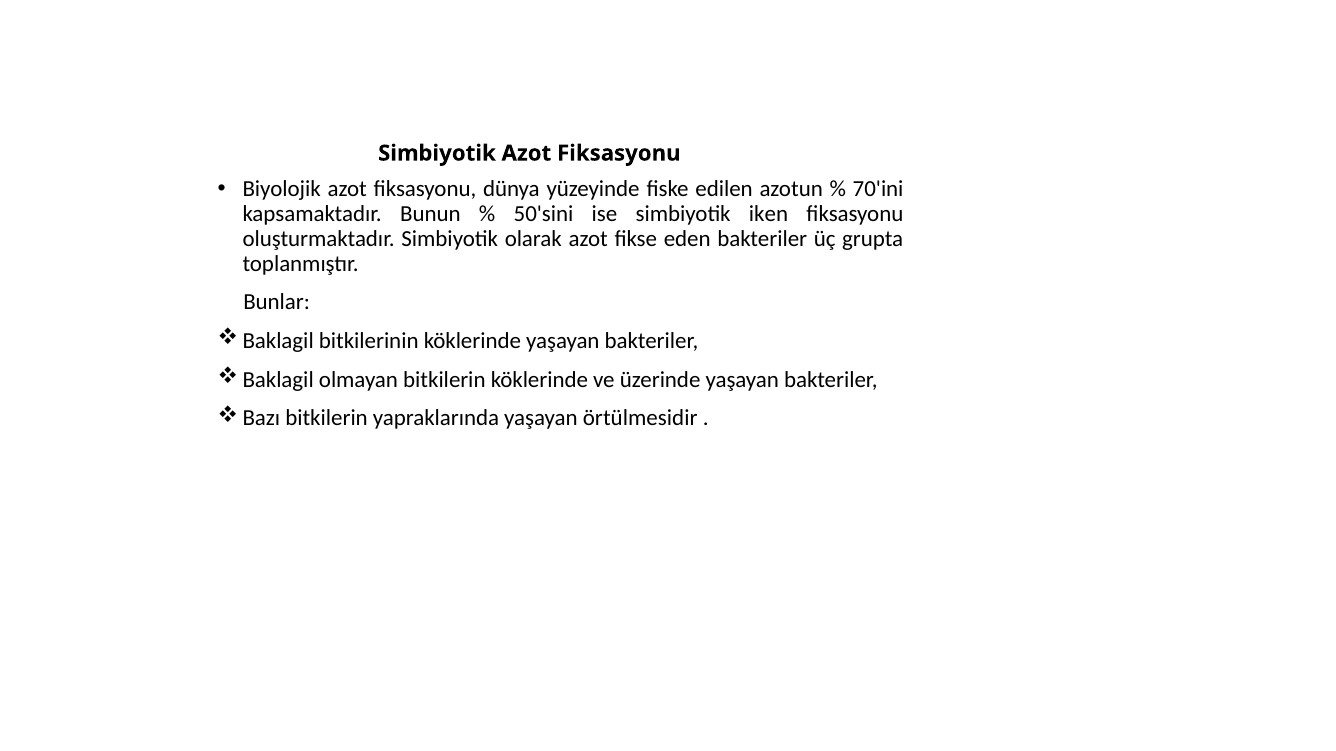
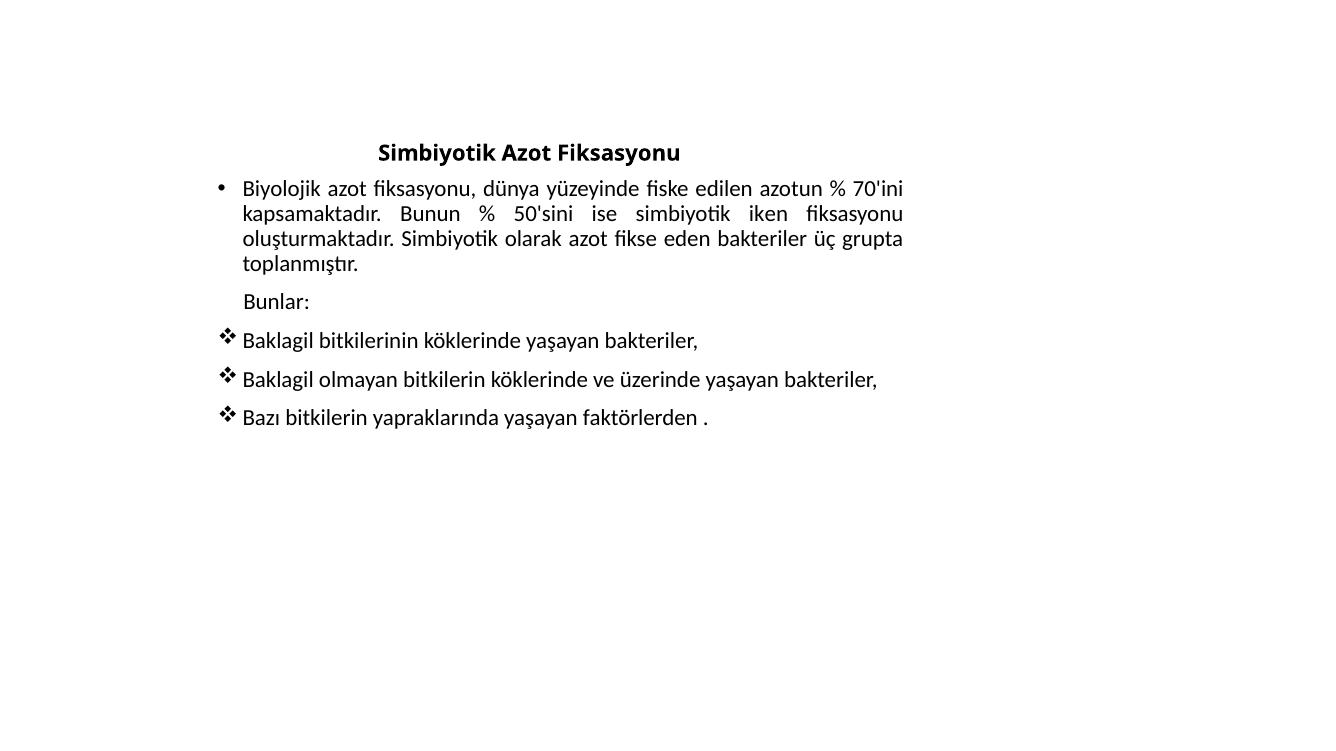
örtülmesidir: örtülmesidir -> faktörlerden
